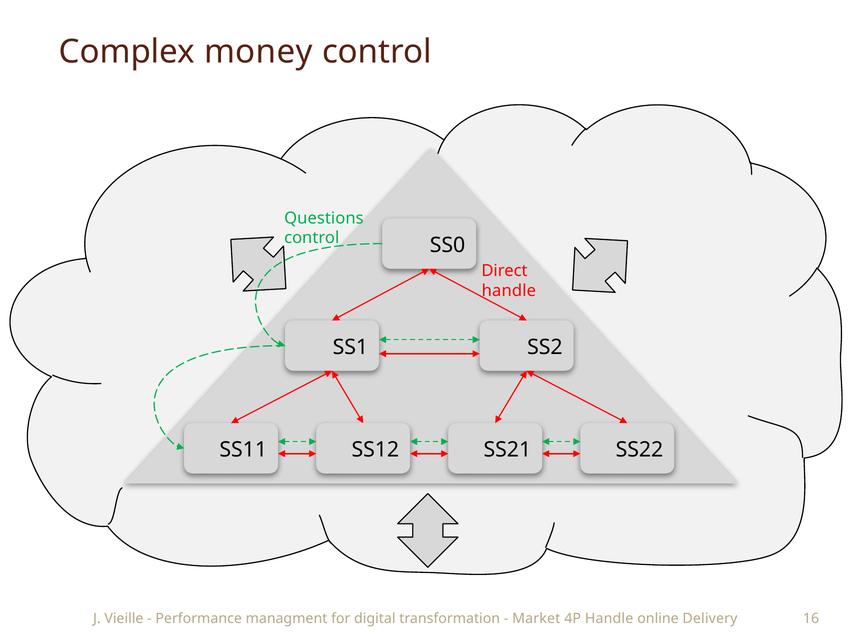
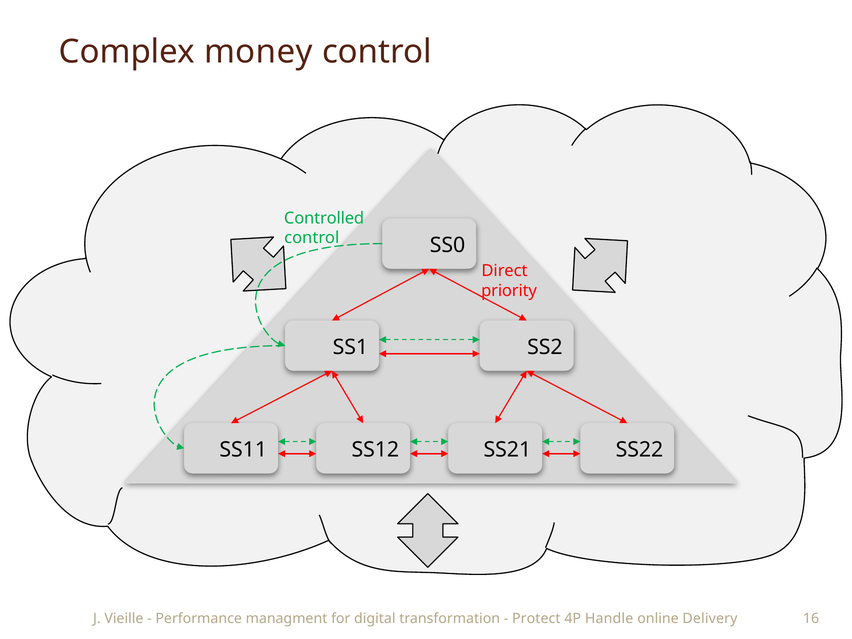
Questions: Questions -> Controlled
handle at (509, 291): handle -> priority
Market: Market -> Protect
